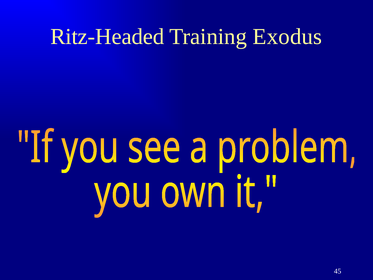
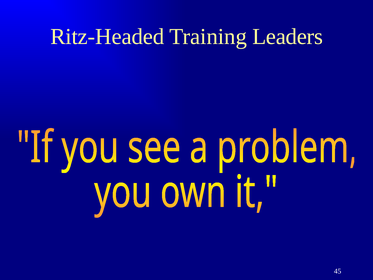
Exodus: Exodus -> Leaders
